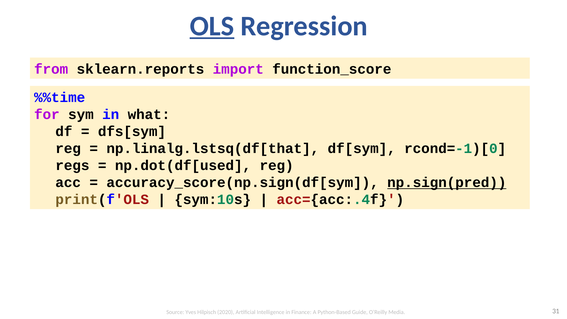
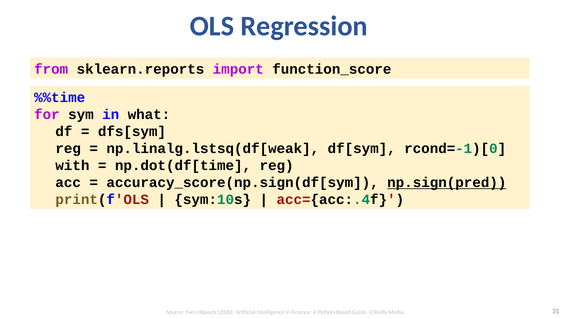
OLS underline: present -> none
np.linalg.lstsq(df[that: np.linalg.lstsq(df[that -> np.linalg.lstsq(df[weak
regs: regs -> with
np.dot(df[used: np.dot(df[used -> np.dot(df[time
